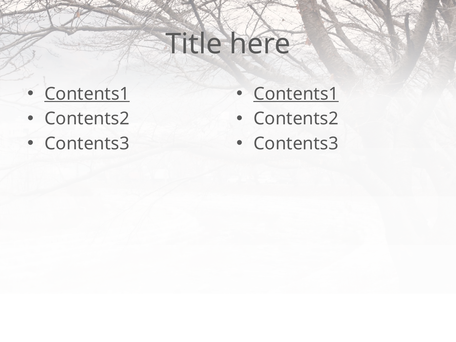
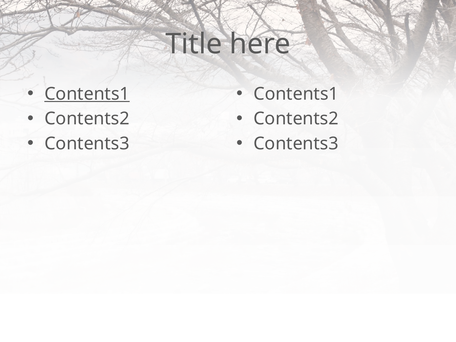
Contents1 at (296, 94) underline: present -> none
